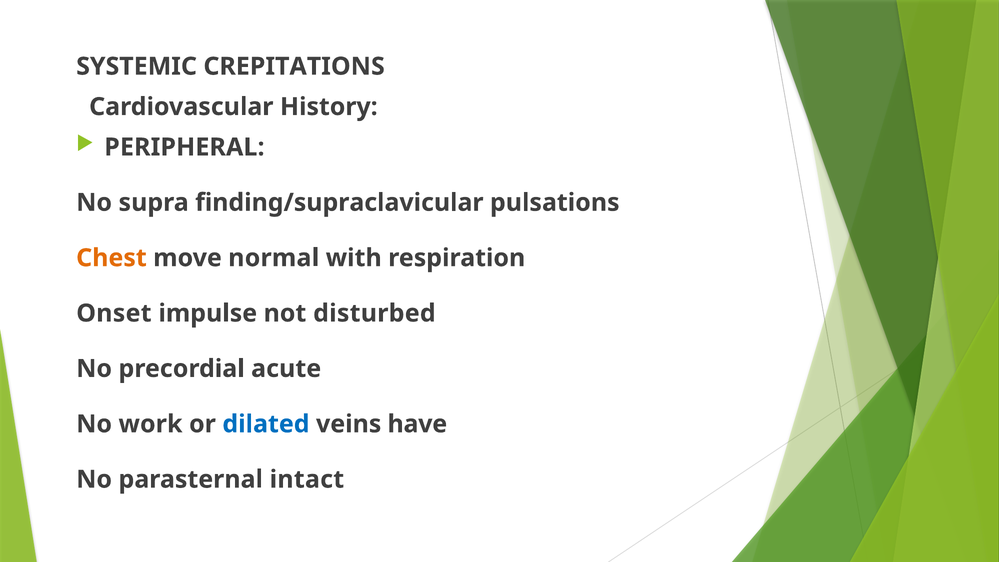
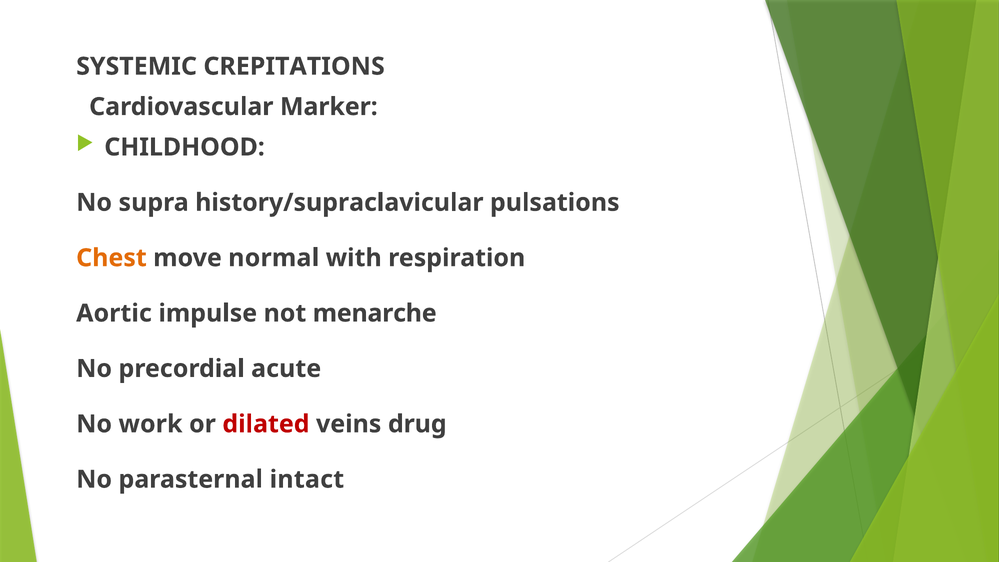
History: History -> Marker
PERIPHERAL: PERIPHERAL -> CHILDHOOD
finding/supraclavicular: finding/supraclavicular -> history/supraclavicular
Onset: Onset -> Aortic
disturbed: disturbed -> menarche
dilated colour: blue -> red
have: have -> drug
